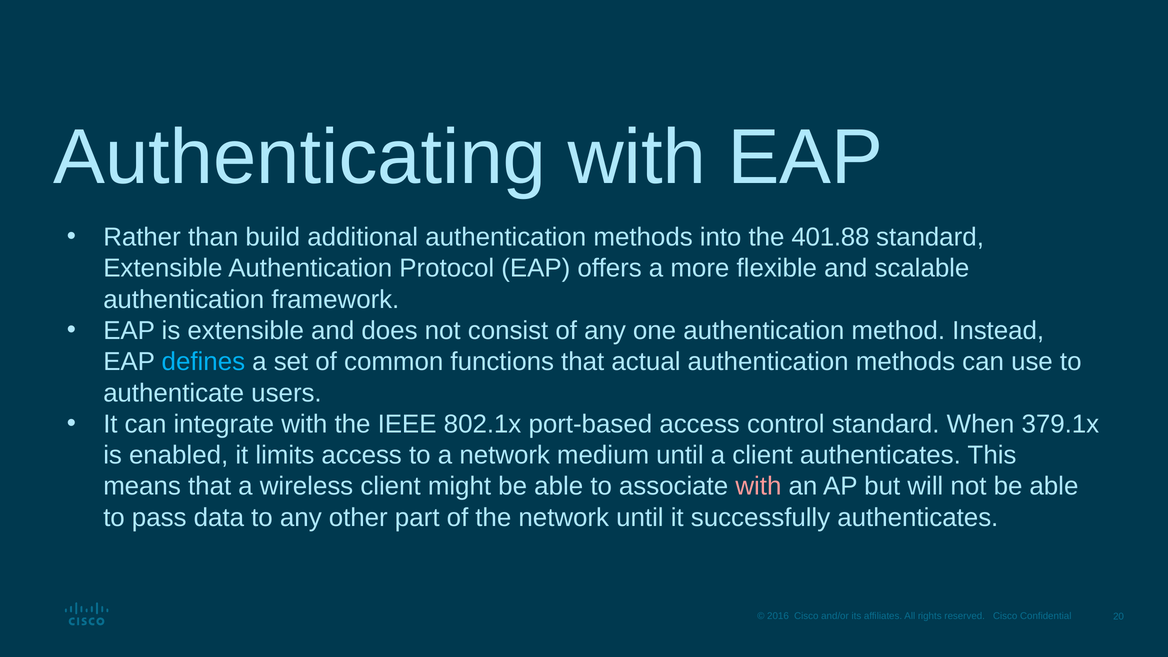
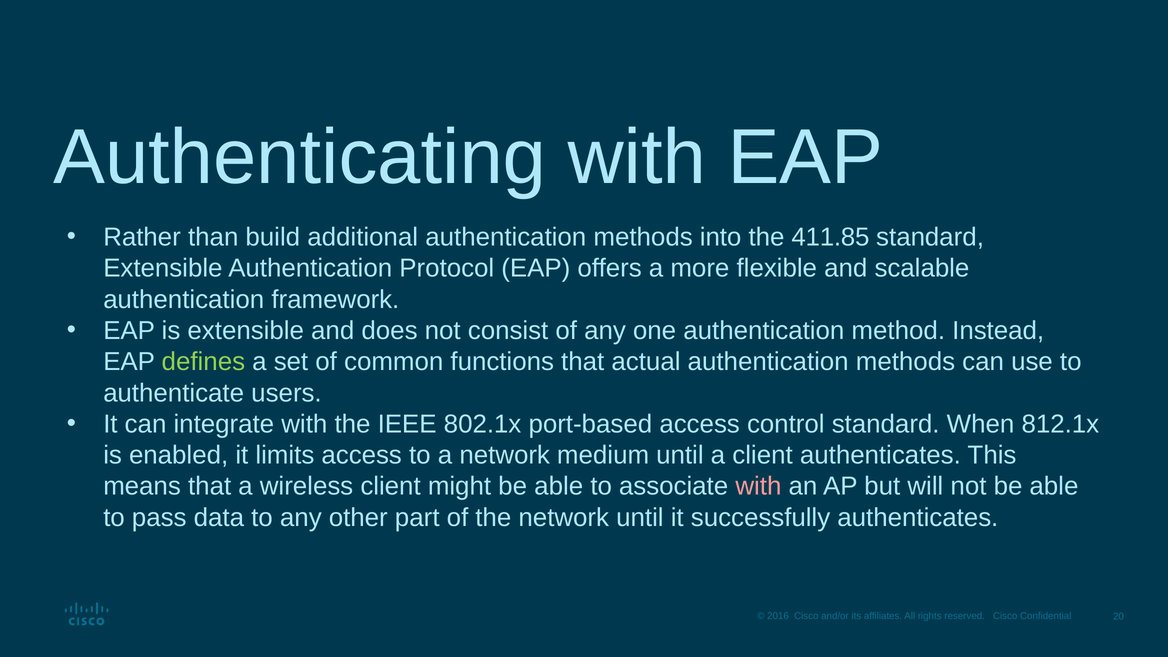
401.88: 401.88 -> 411.85
defines colour: light blue -> light green
379.1x: 379.1x -> 812.1x
